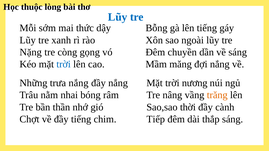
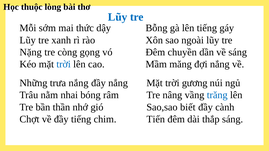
nương: nương -> gương
trăng colour: orange -> blue
thời: thời -> biết
Tiếp: Tiếp -> Tiến
